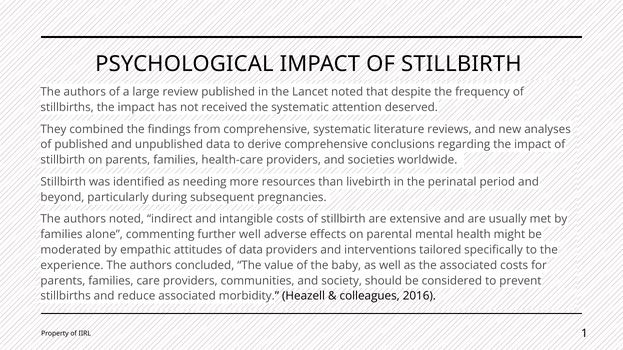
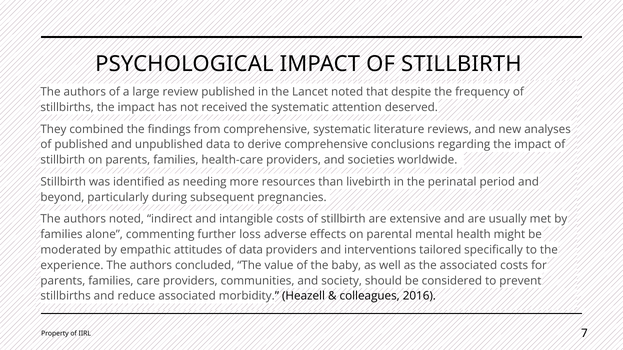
further well: well -> loss
1: 1 -> 7
